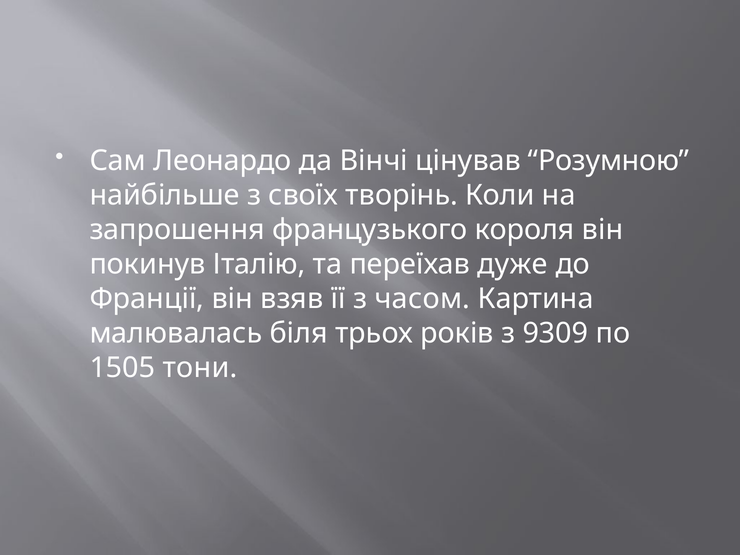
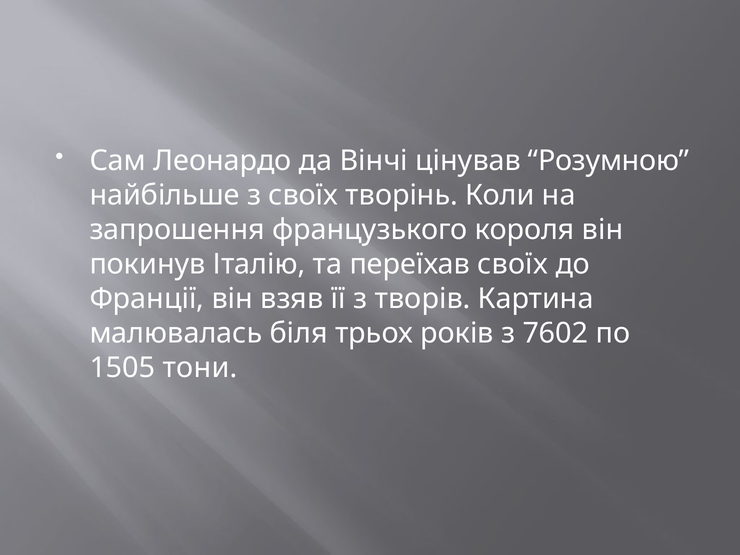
переїхав дуже: дуже -> своїх
часом: часом -> творів
9309: 9309 -> 7602
